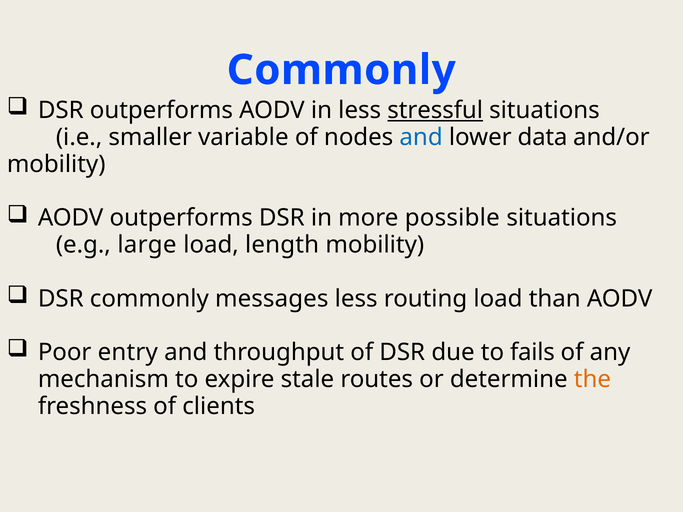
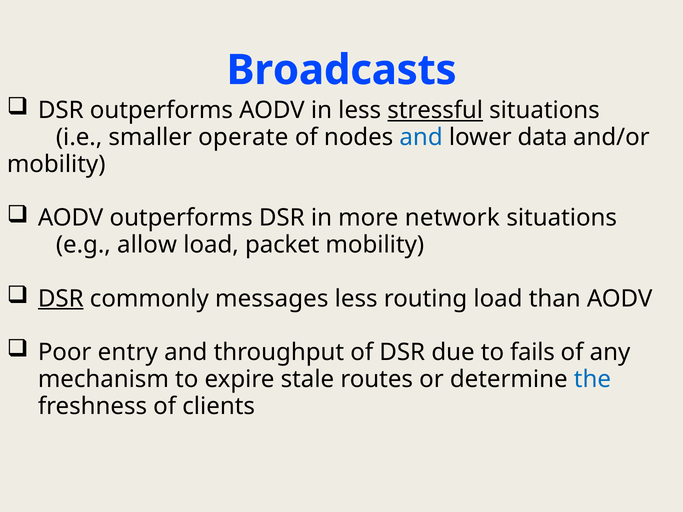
Commonly at (341, 70): Commonly -> Broadcasts
variable: variable -> operate
possible: possible -> network
large: large -> allow
length: length -> packet
DSR at (61, 299) underline: none -> present
the colour: orange -> blue
